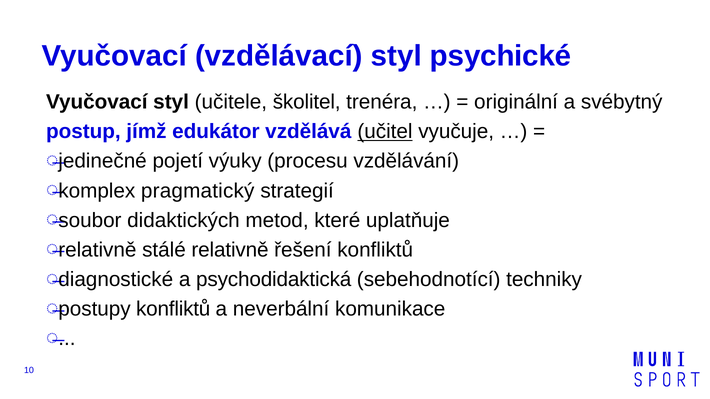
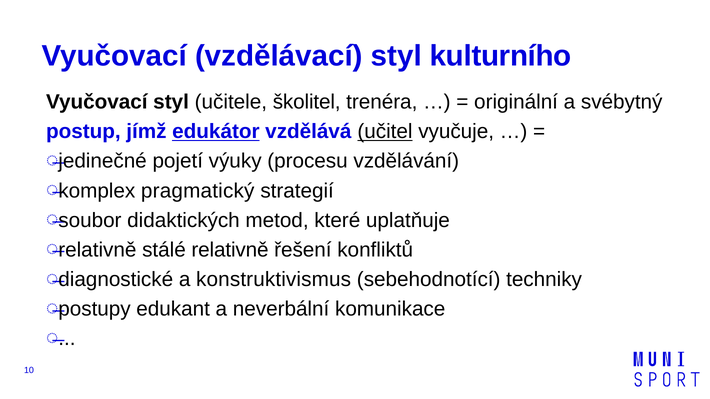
psychické: psychické -> kulturního
edukátor underline: none -> present
psychodidaktická: psychodidaktická -> konstruktivismus
postupy konfliktů: konfliktů -> edukant
